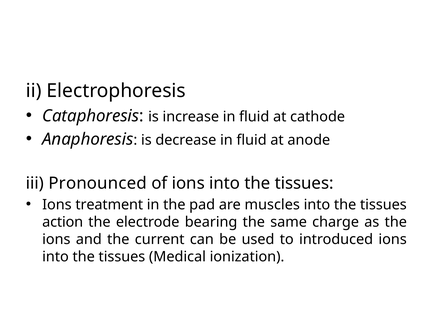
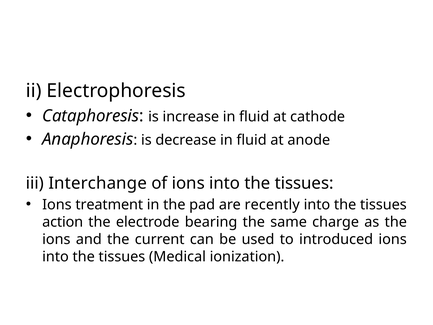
Pronounced: Pronounced -> Interchange
muscles: muscles -> recently
